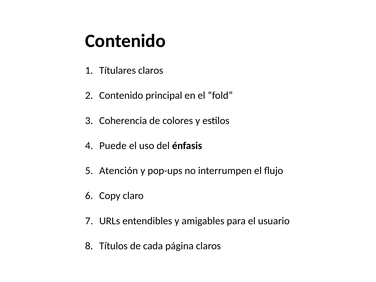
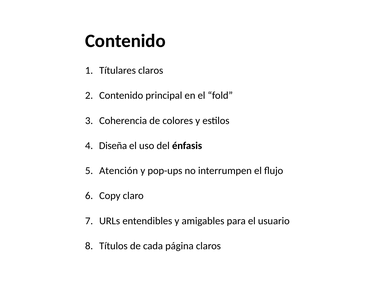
Puede: Puede -> Diseña
